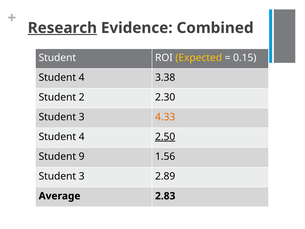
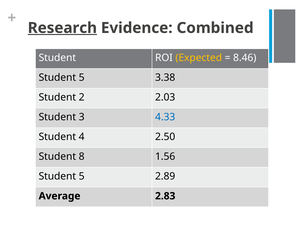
0.15: 0.15 -> 8.46
4 at (82, 77): 4 -> 5
2.30: 2.30 -> 2.03
4.33 colour: orange -> blue
2.50 underline: present -> none
9: 9 -> 8
3 at (82, 176): 3 -> 5
